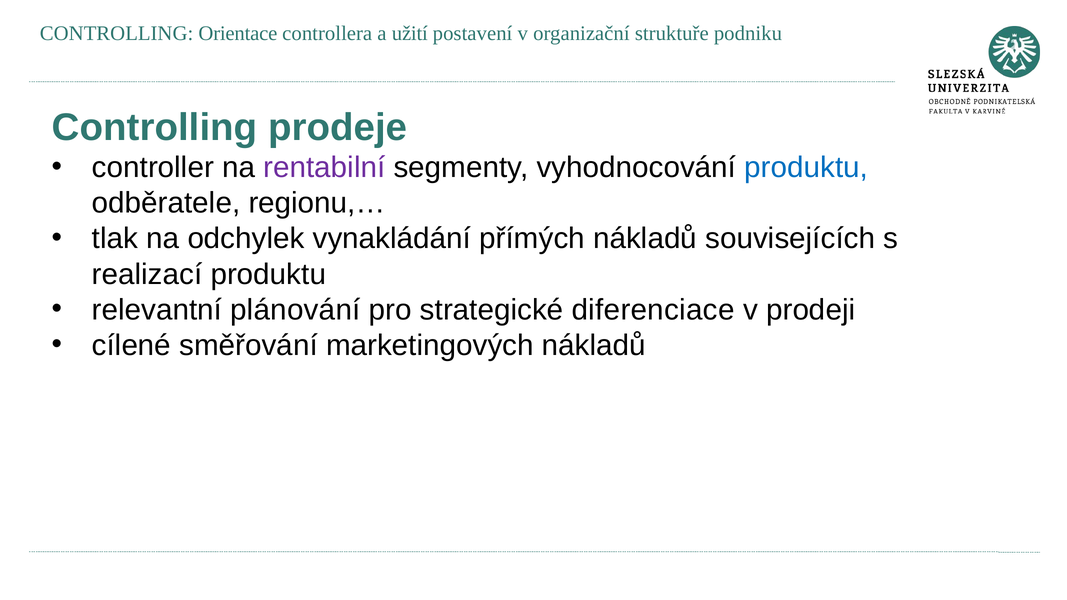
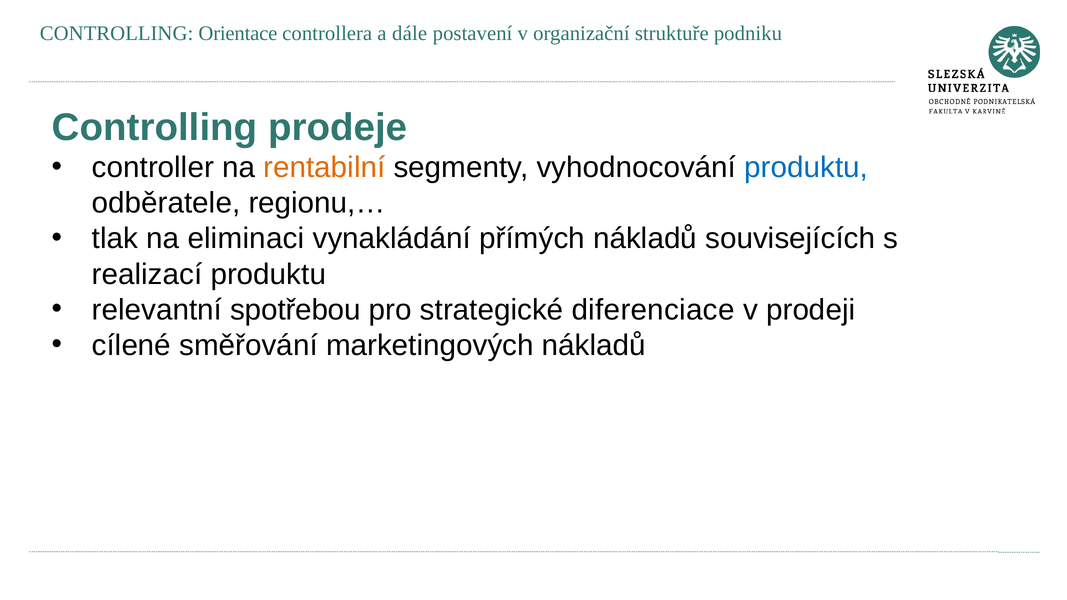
užití: užití -> dále
rentabilní colour: purple -> orange
odchylek: odchylek -> eliminaci
plánování: plánování -> spotřebou
